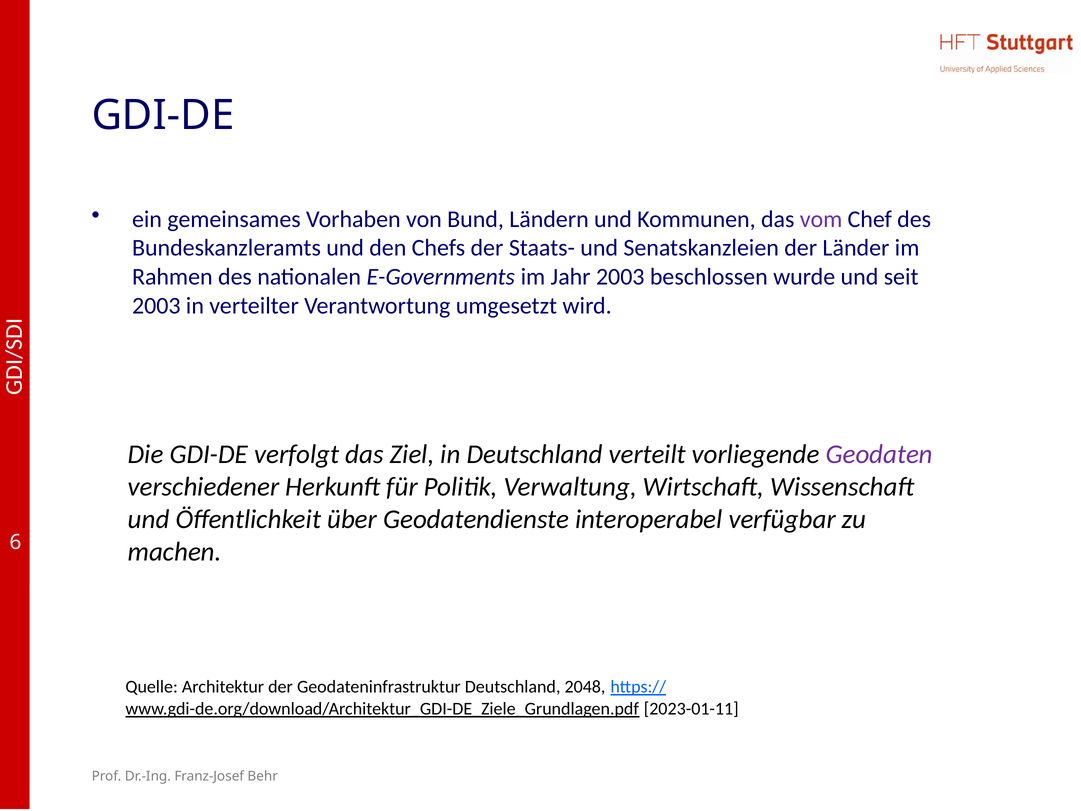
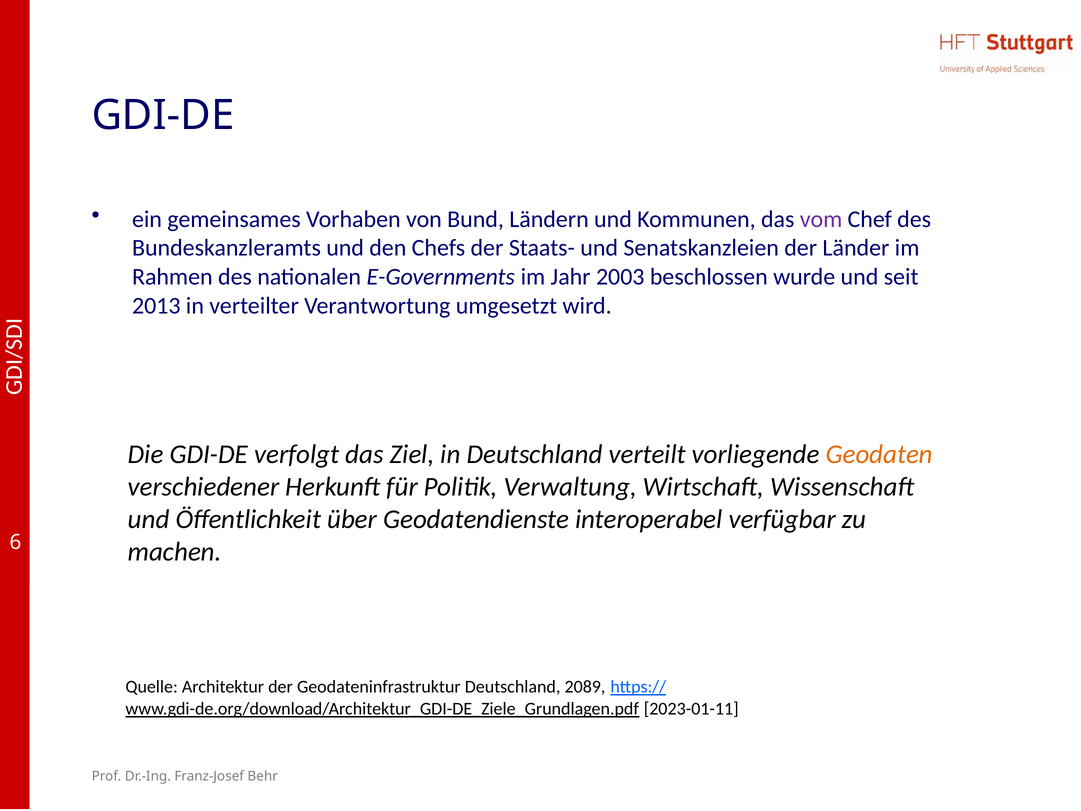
2003 at (156, 306): 2003 -> 2013
Geodaten colour: purple -> orange
2048: 2048 -> 2089
